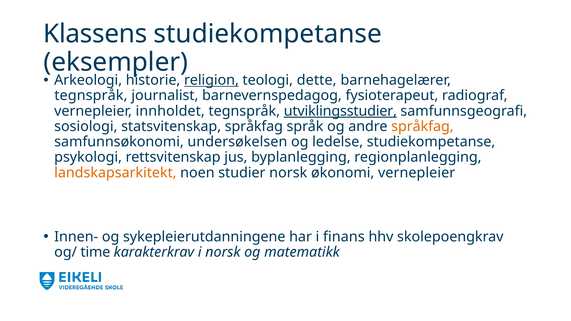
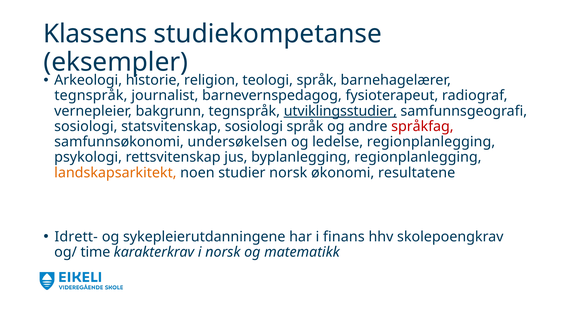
religion underline: present -> none
teologi dette: dette -> språk
innholdet: innholdet -> bakgrunn
statsvitenskap språkfag: språkfag -> sosiologi
språkfag at (422, 126) colour: orange -> red
ledelse studiekompetanse: studiekompetanse -> regionplanlegging
økonomi vernepleier: vernepleier -> resultatene
Innen-: Innen- -> Idrett-
